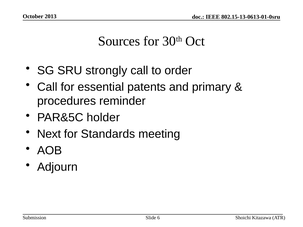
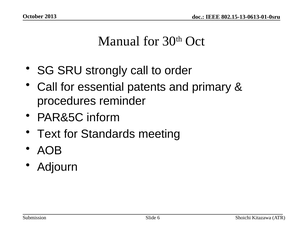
Sources: Sources -> Manual
holder: holder -> inform
Next: Next -> Text
